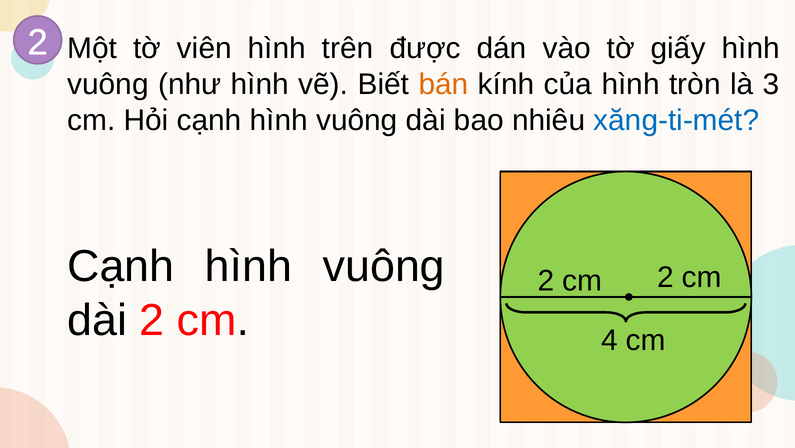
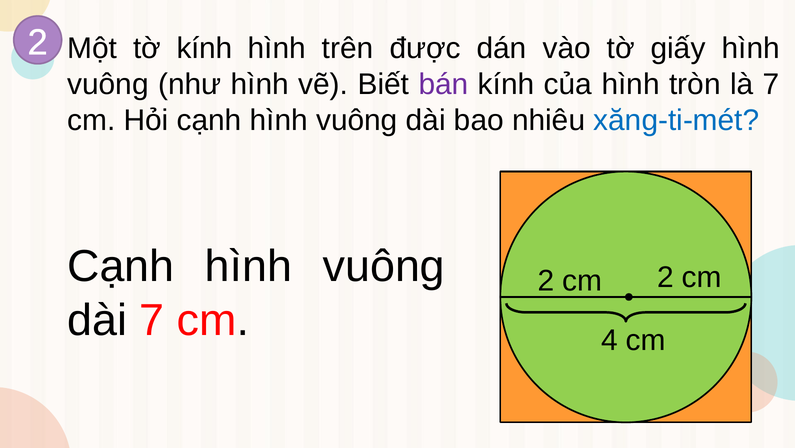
tờ viên: viên -> kính
bán colour: orange -> purple
là 3: 3 -> 7
dài 2: 2 -> 7
